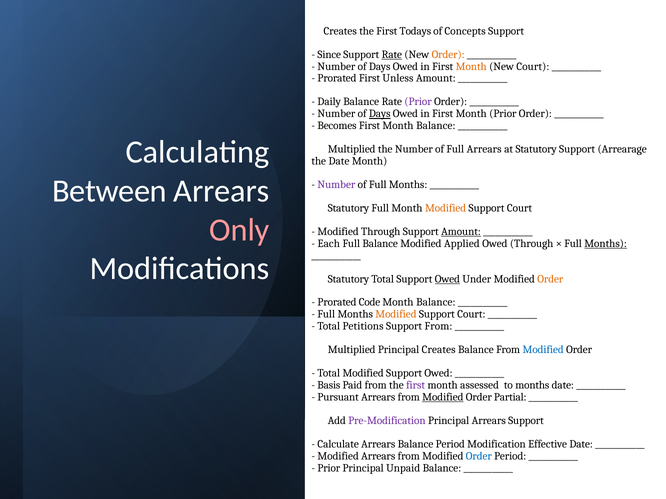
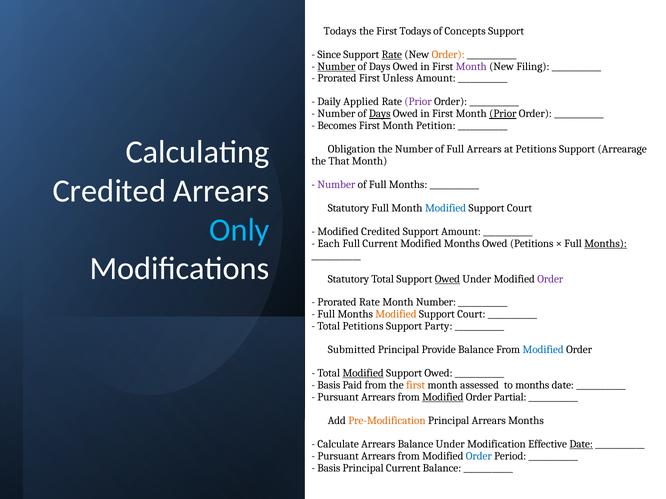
1️⃣ Creates: Creates -> Todays
Number at (336, 66) underline: none -> present
Month at (471, 66) colour: orange -> purple
New Court: Court -> Filing
Daily Balance: Balance -> Applied
Prior at (503, 114) underline: none -> present
First Month Balance: Balance -> Petition
Multiplied at (352, 149): Multiplied -> Obligation
at Statutory: Statutory -> Petitions
the Date: Date -> That
Between at (110, 191): Between -> Credited
Modified at (446, 208) colour: orange -> blue
Only colour: pink -> light blue
Modified Through: Through -> Credited
Amount at (461, 232) underline: present -> none
Full Balance: Balance -> Current
Modified Applied: Applied -> Months
Owed Through: Through -> Petitions
Order at (550, 279) colour: orange -> purple
Prorated Code: Code -> Rate
Balance at (436, 303): Balance -> Number
Support From: From -> Party
Multiplied at (352, 350): Multiplied -> Submitted
Principal Creates: Creates -> Provide
Modified at (363, 373) underline: none -> present
first at (416, 385) colour: purple -> orange
Pre-Modification colour: purple -> orange
Arrears Support: Support -> Months
Balance Period: Period -> Under
Date at (581, 444) underline: none -> present
Modified at (338, 456): Modified -> Pursuant
Prior at (329, 468): Prior -> Basis
Principal Unpaid: Unpaid -> Current
